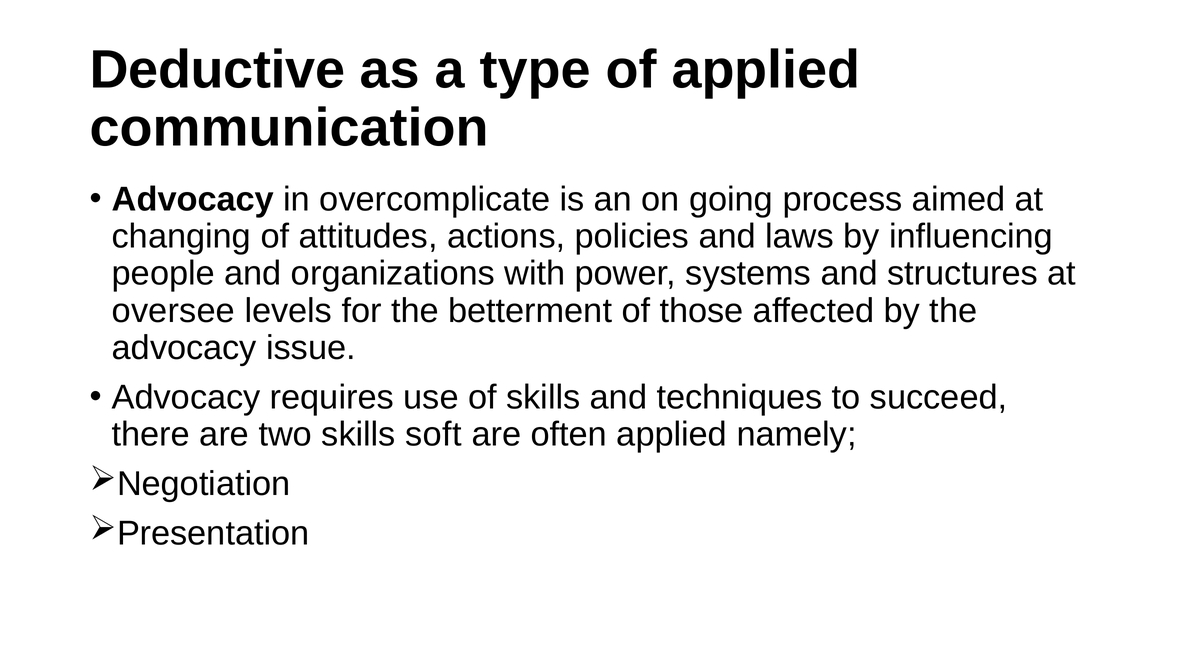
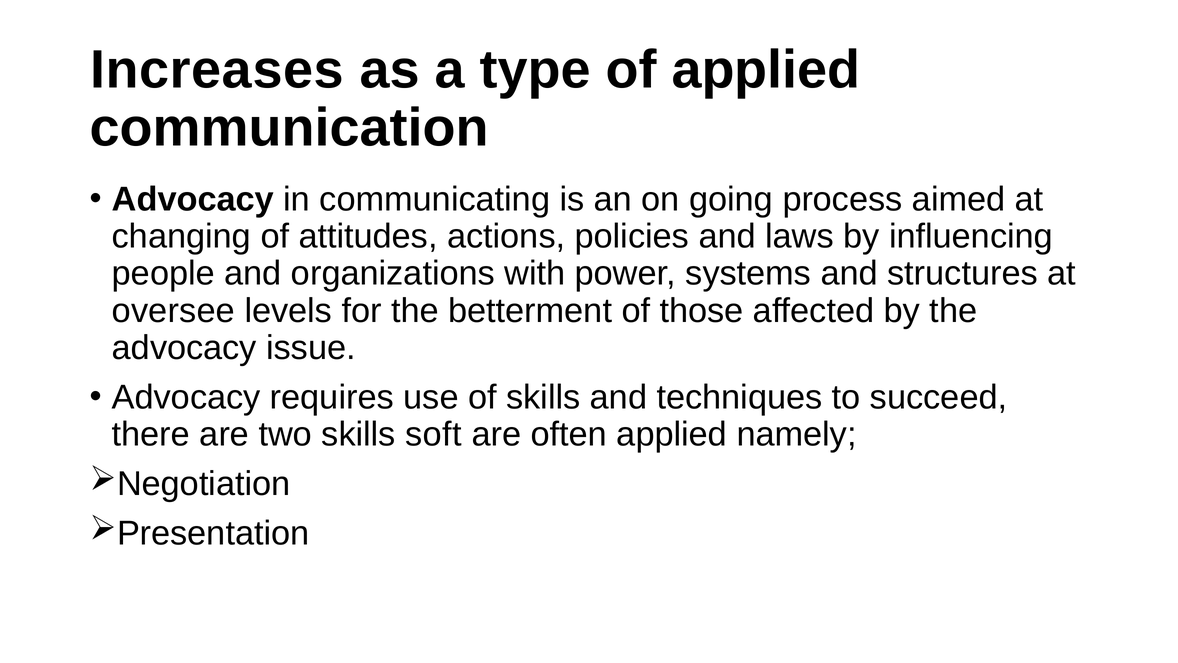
Deductive: Deductive -> Increases
overcomplicate: overcomplicate -> communicating
